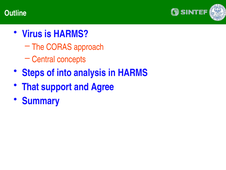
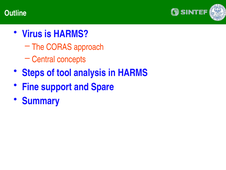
into: into -> tool
That: That -> Fine
Agree: Agree -> Spare
